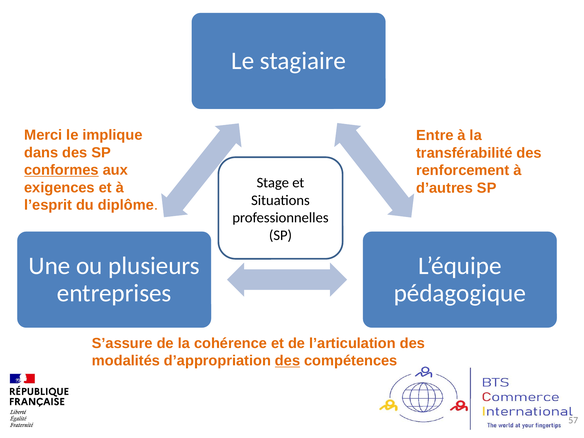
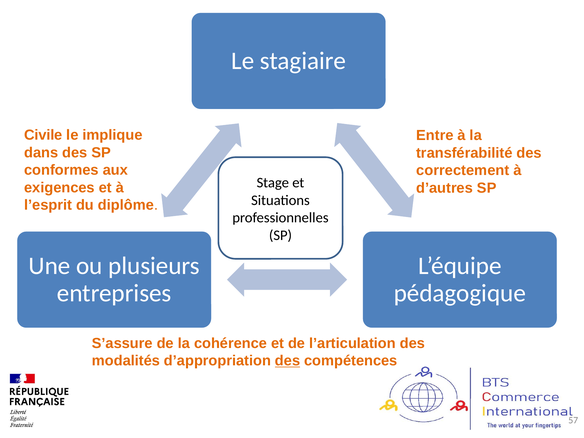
Merci: Merci -> Civile
conformes underline: present -> none
renforcement: renforcement -> correctement
